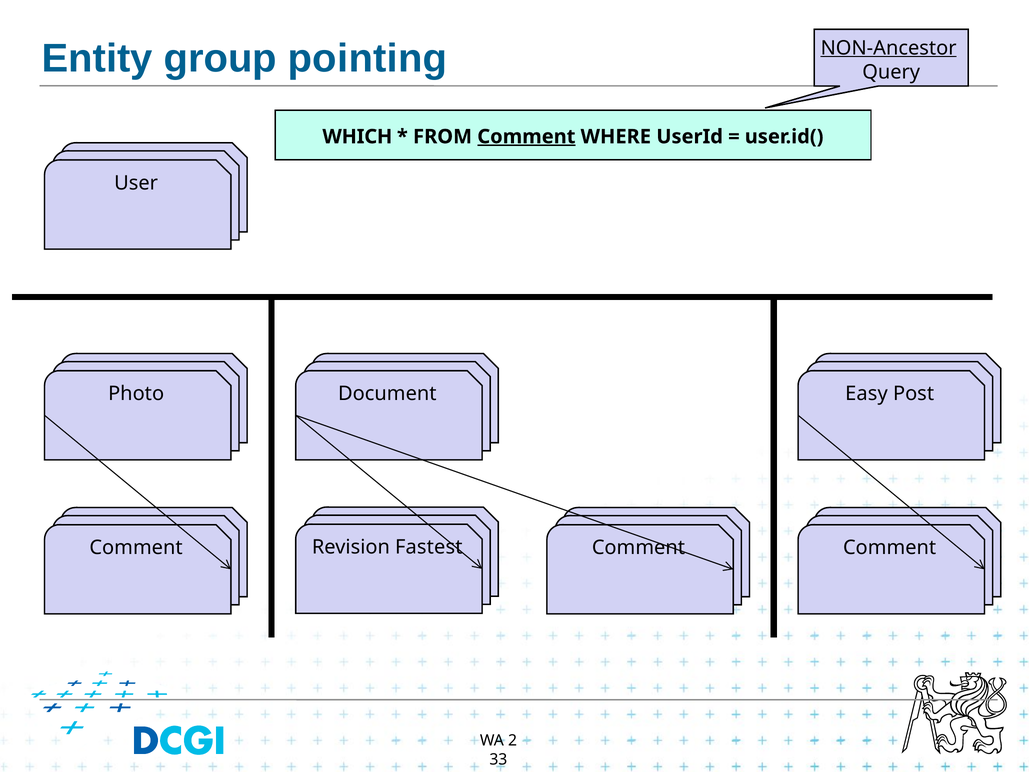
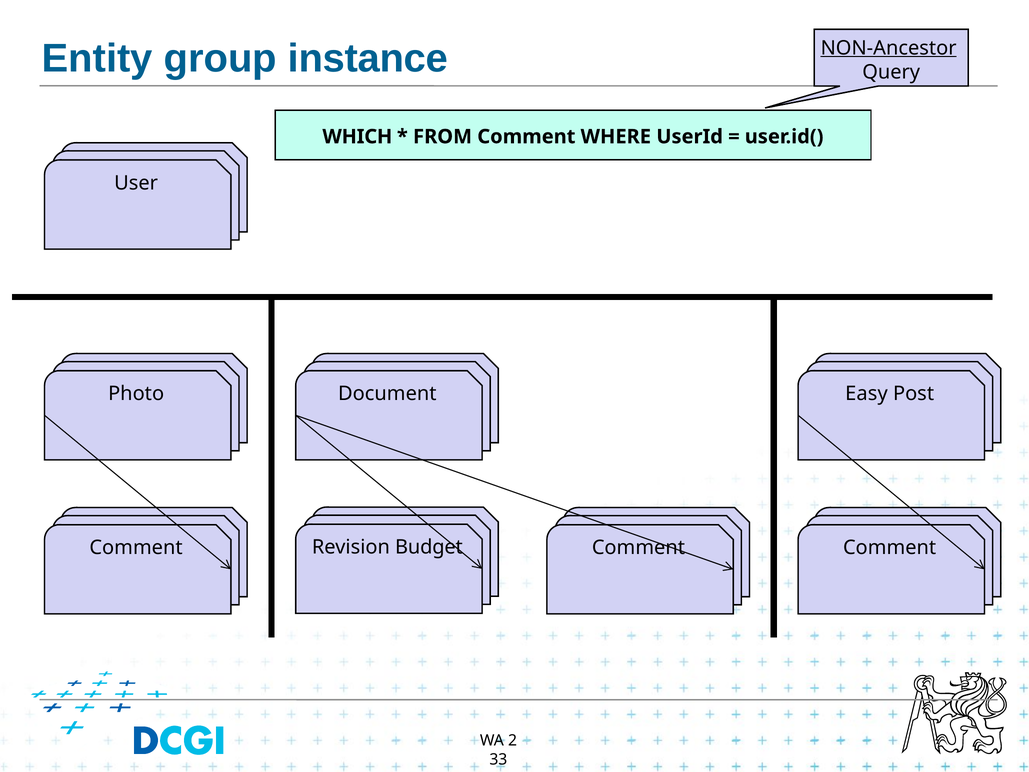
pointing: pointing -> instance
Comment at (526, 137) underline: present -> none
Fastest: Fastest -> Budget
